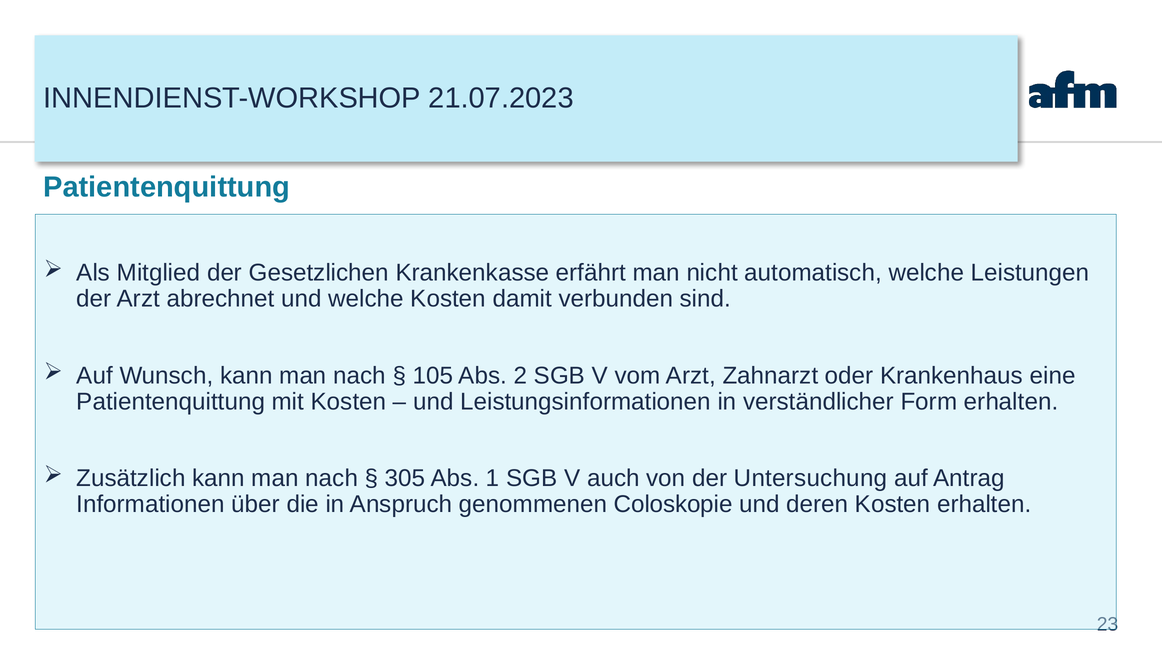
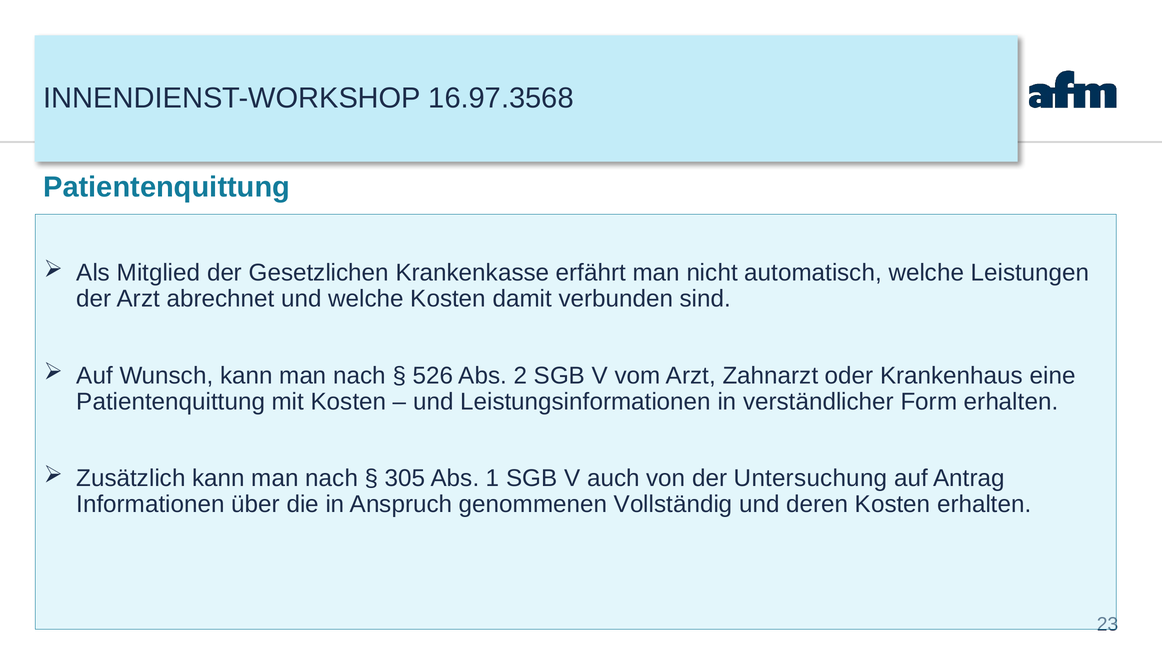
21.07.2023: 21.07.2023 -> 16.97.3568
105: 105 -> 526
Coloskopie: Coloskopie -> Vollständig
